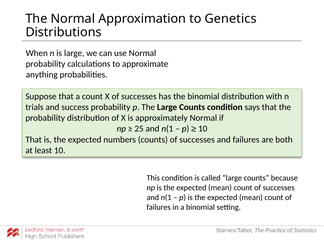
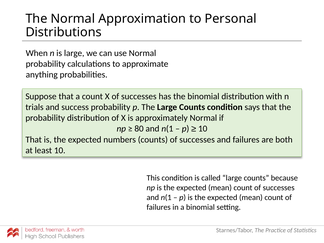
Genetics: Genetics -> Personal
25: 25 -> 80
